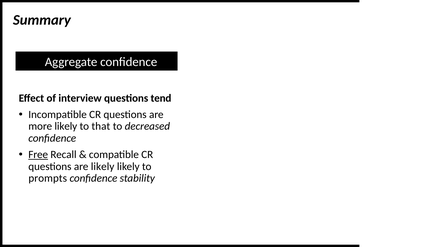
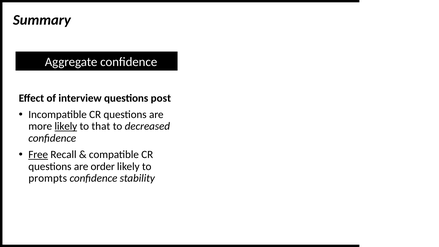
tend: tend -> post
likely at (66, 126) underline: none -> present
are likely: likely -> order
